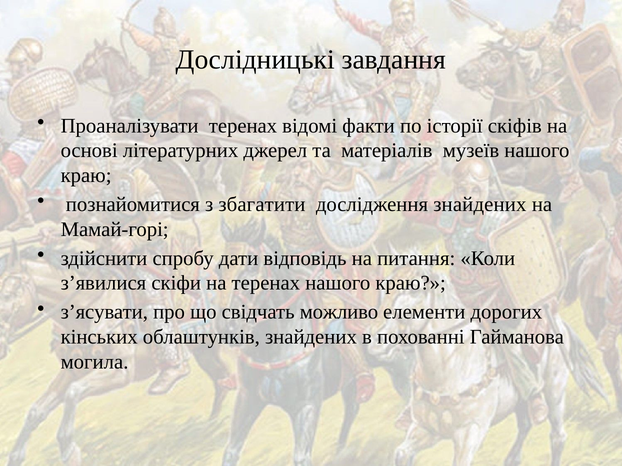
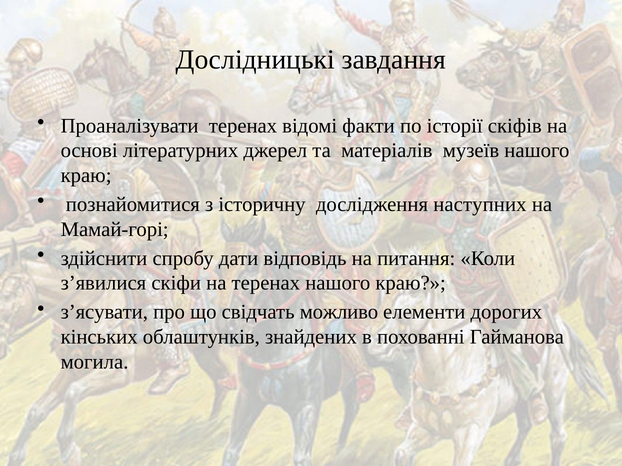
збагатити: збагатити -> історичну
дослідження знайдених: знайдених -> наступних
